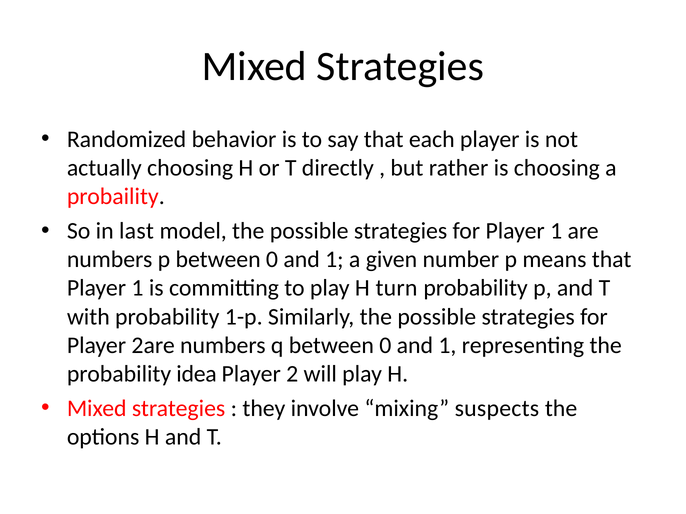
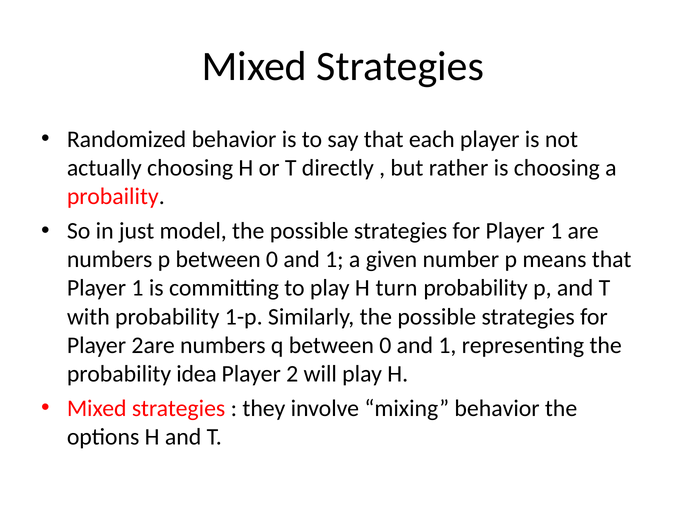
last: last -> just
mixing suspects: suspects -> behavior
